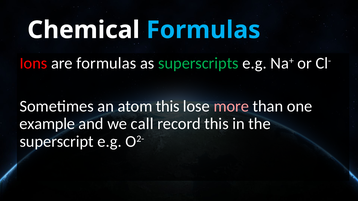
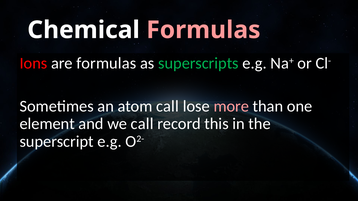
Formulas at (203, 30) colour: light blue -> pink
atom this: this -> call
example: example -> element
